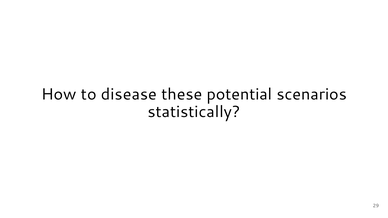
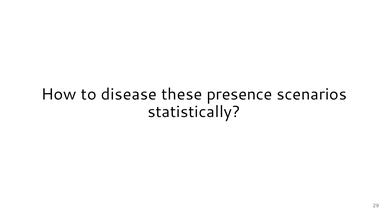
potential: potential -> presence
